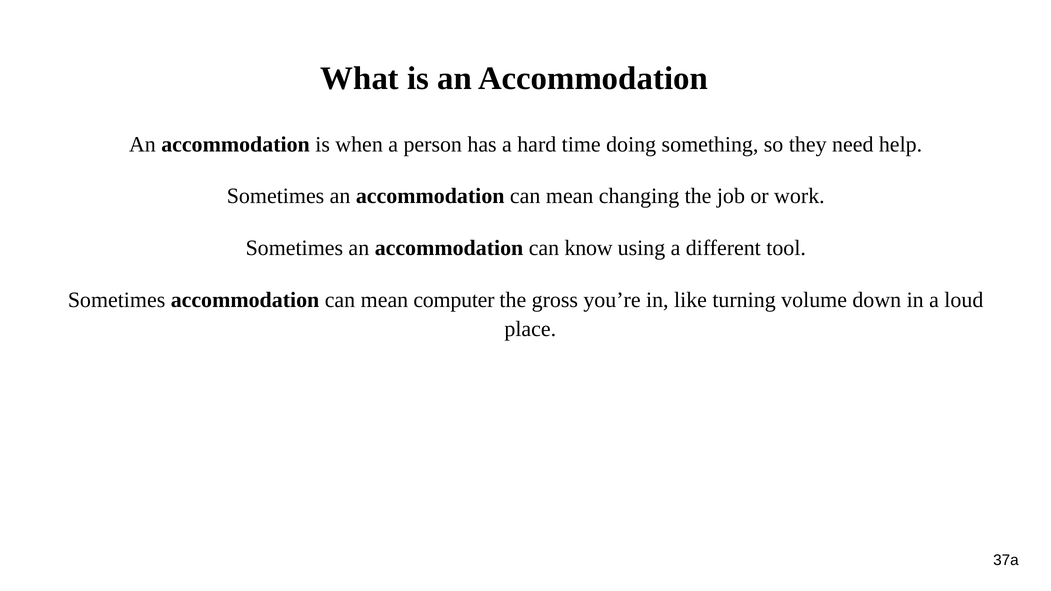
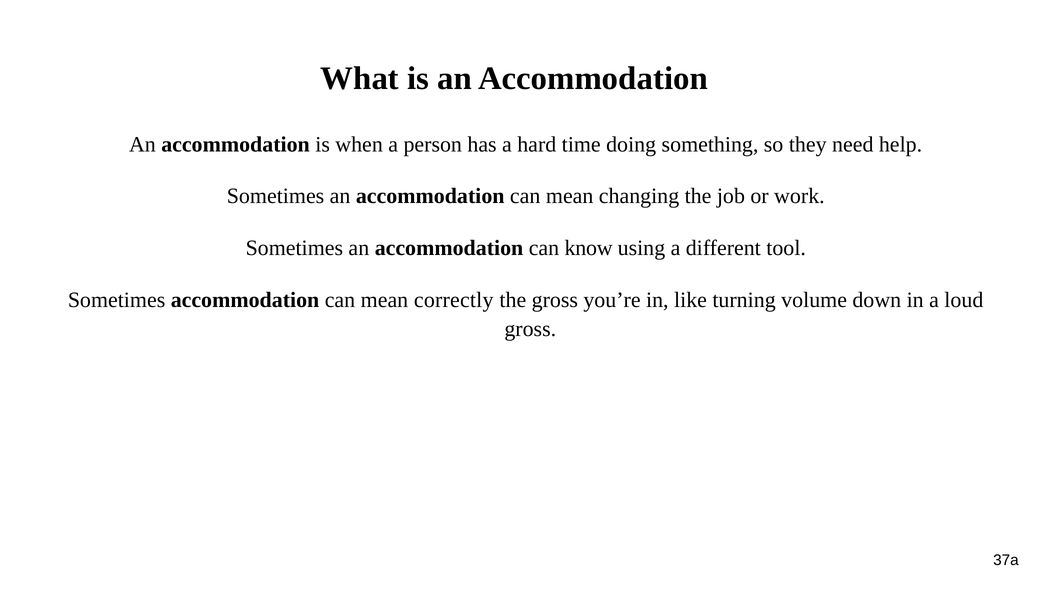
computer: computer -> correctly
place at (530, 329): place -> gross
